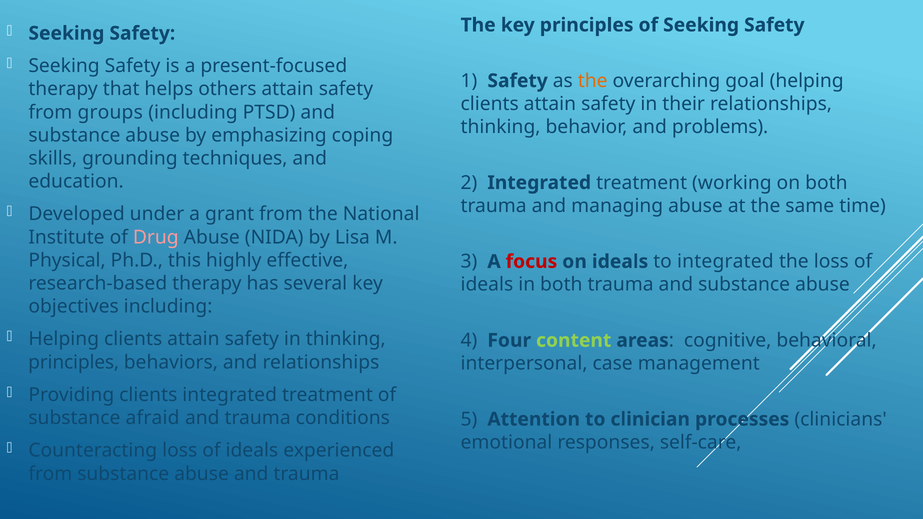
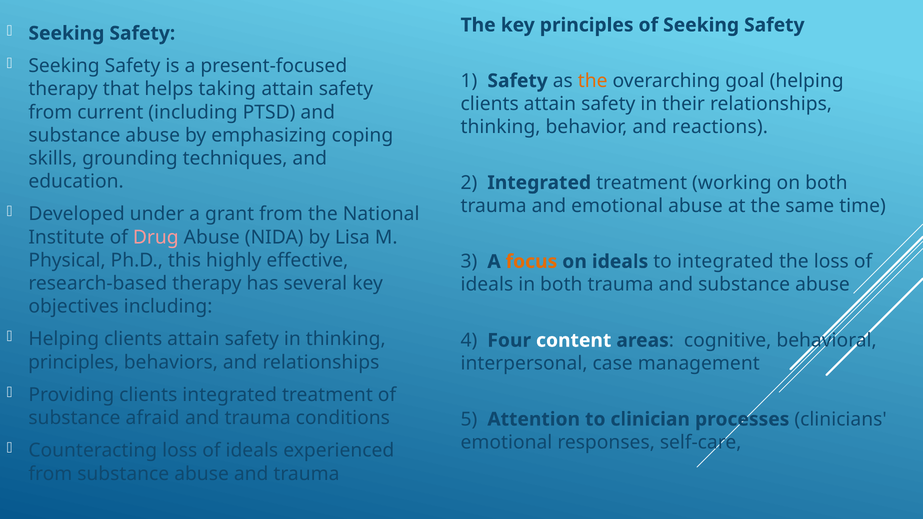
others: others -> taking
groups: groups -> current
problems: problems -> reactions
and managing: managing -> emotional
focus colour: red -> orange
content colour: light green -> white
